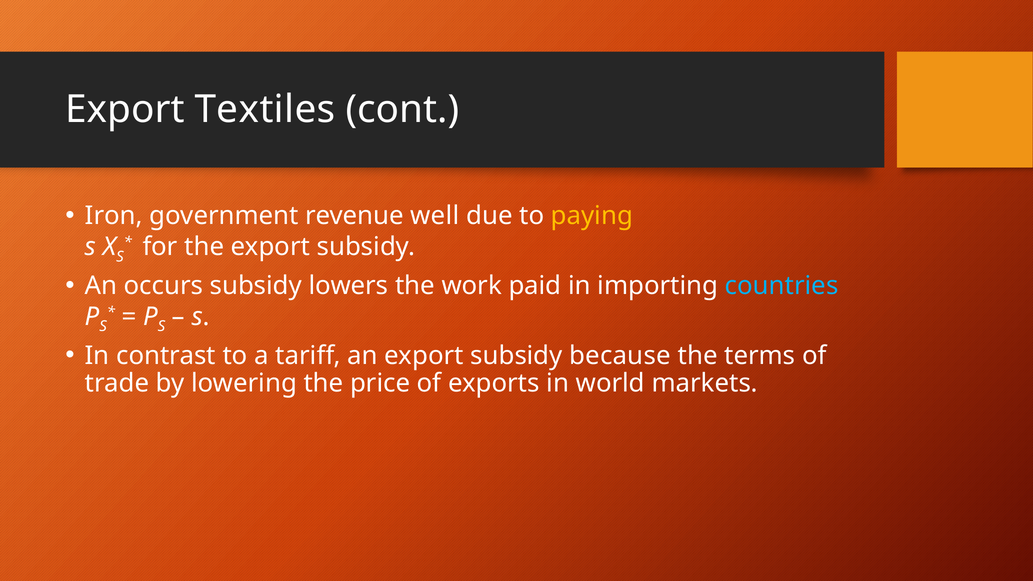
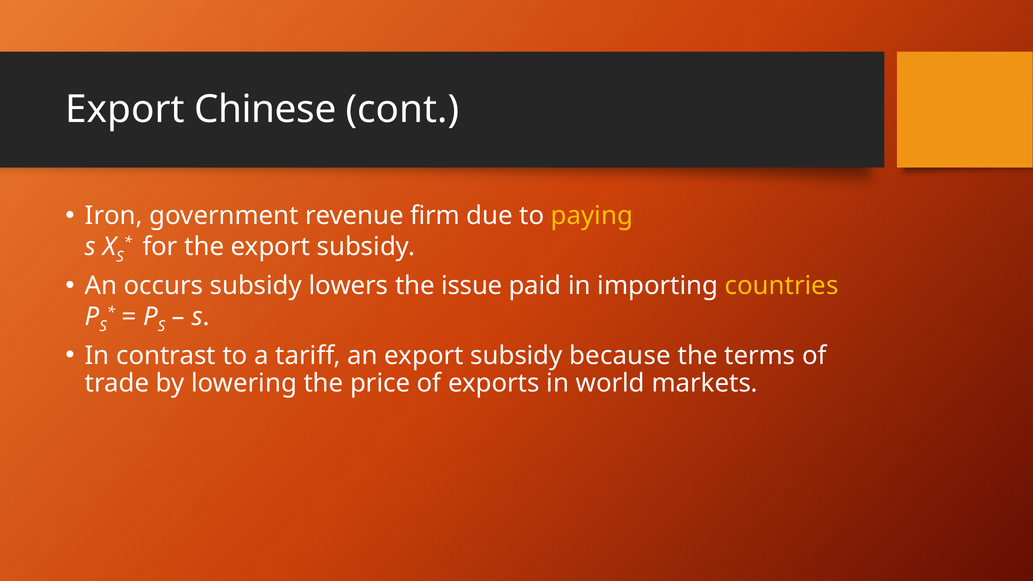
Textiles: Textiles -> Chinese
well: well -> firm
work: work -> issue
countries colour: light blue -> yellow
